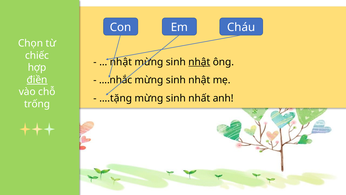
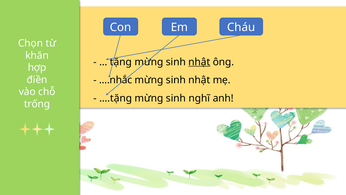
chiếc: chiếc -> khăn
nhật at (121, 62): nhật -> tặng
điền underline: present -> none
nhất: nhất -> nghĩ
